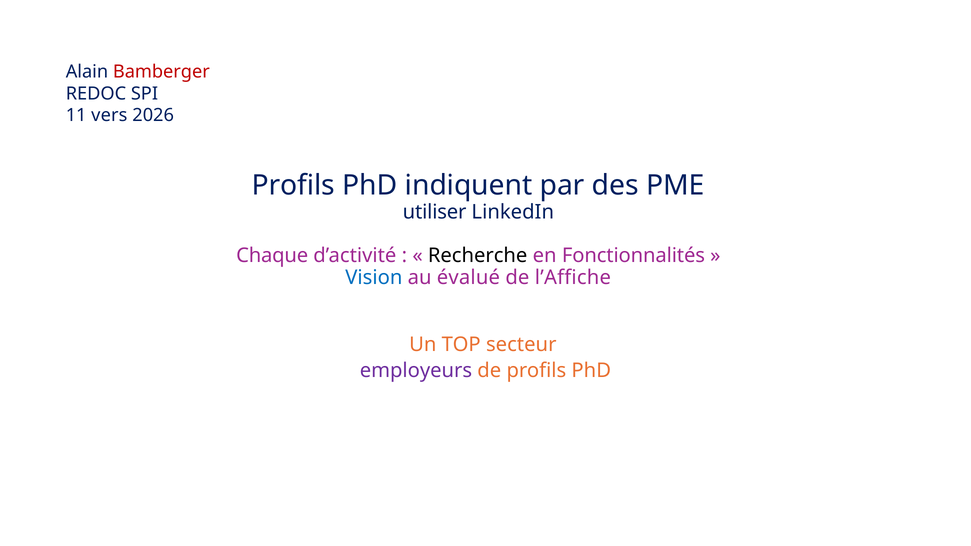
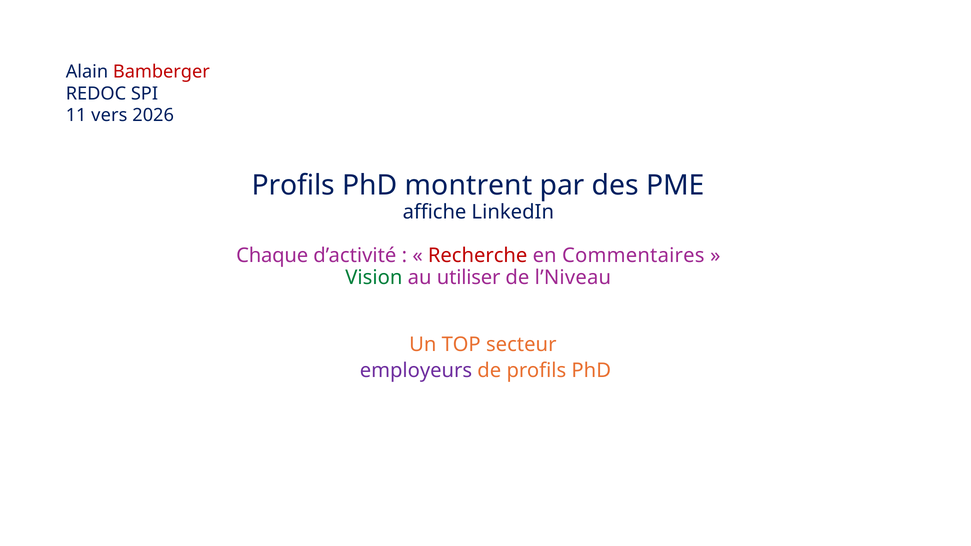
indiquent: indiquent -> montrent
utiliser: utiliser -> affiche
Recherche colour: black -> red
Fonctionnalités: Fonctionnalités -> Commentaires
Vision colour: blue -> green
évalué: évalué -> utiliser
l’Affiche: l’Affiche -> l’Niveau
